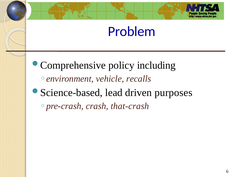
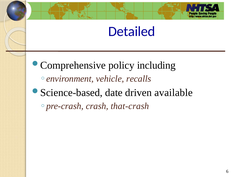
Problem: Problem -> Detailed
lead: lead -> date
purposes: purposes -> available
